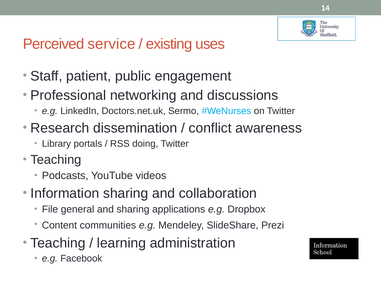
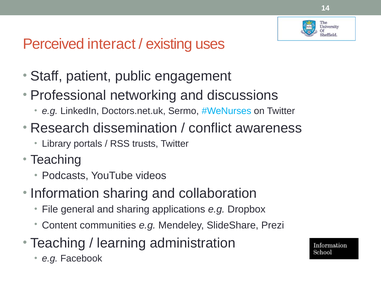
service: service -> interact
doing: doing -> trusts
